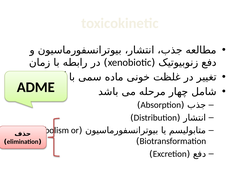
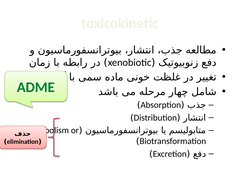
ADME colour: black -> green
